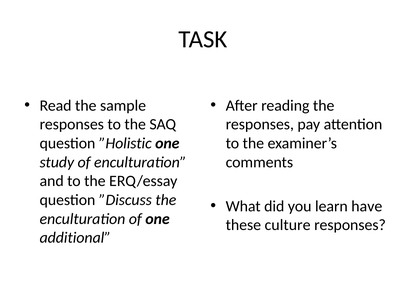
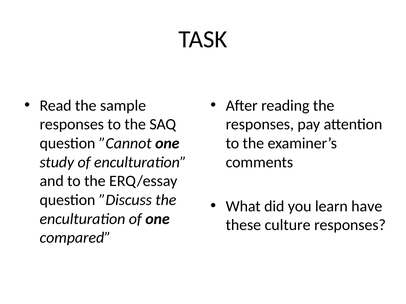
”Holistic: ”Holistic -> ”Cannot
additional: additional -> compared
